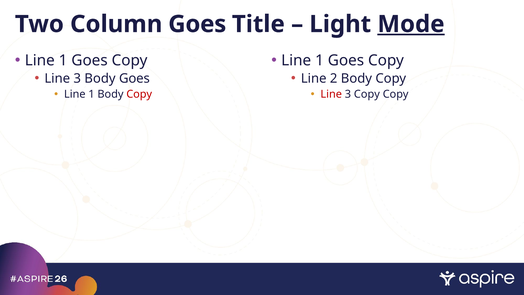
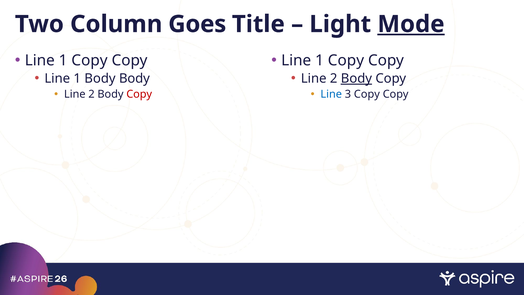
Goes at (90, 60): Goes -> Copy
Goes at (346, 60): Goes -> Copy
3 at (77, 78): 3 -> 1
Body Goes: Goes -> Body
Body at (356, 78) underline: none -> present
1 at (92, 94): 1 -> 2
Line at (331, 94) colour: red -> blue
